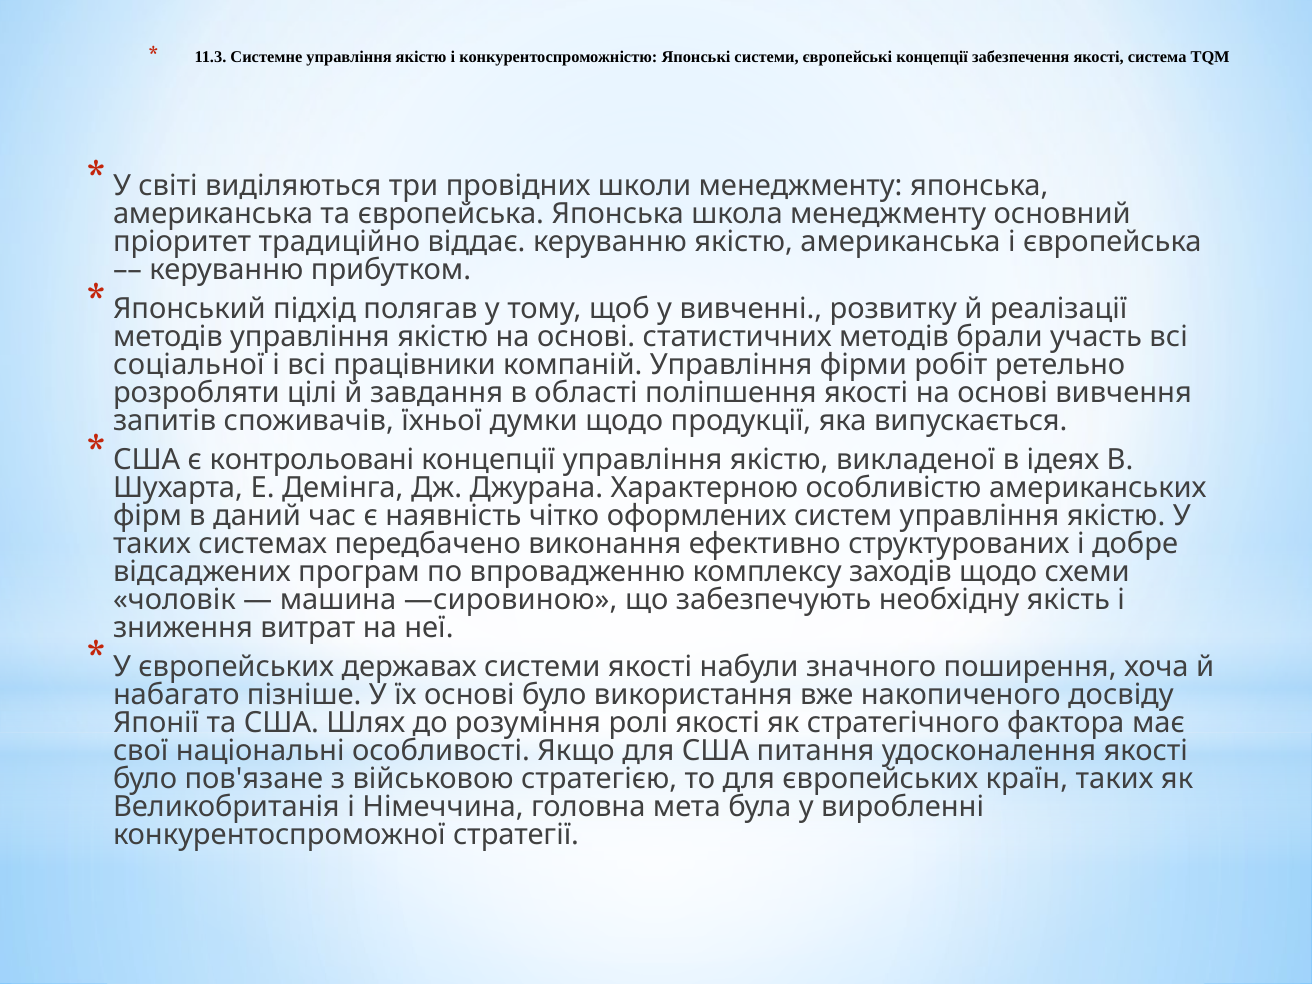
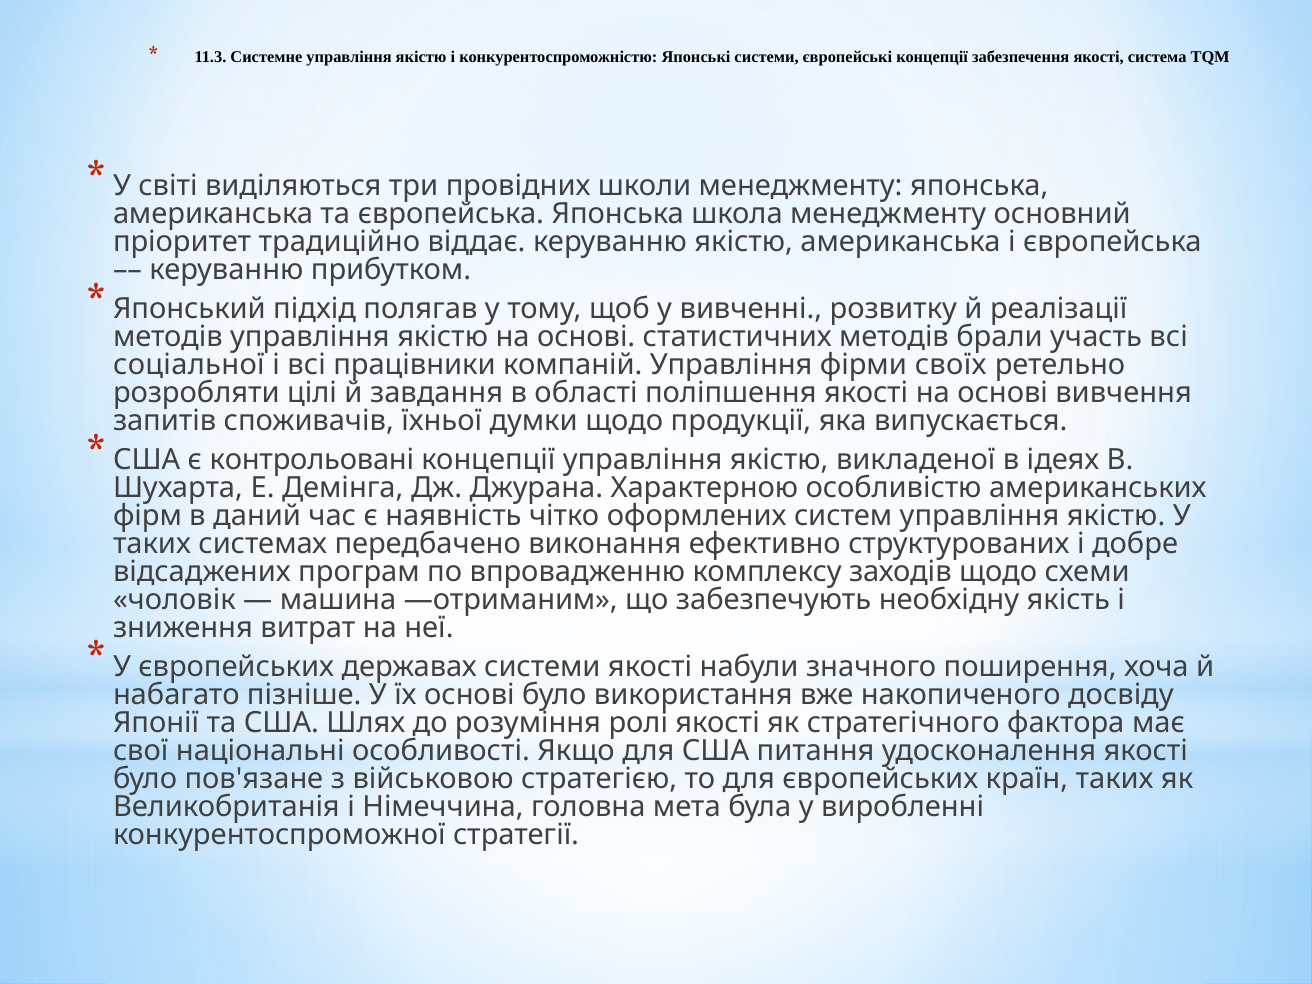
робіт: робіт -> своїх
—сировиною: —сировиною -> —отриманим
